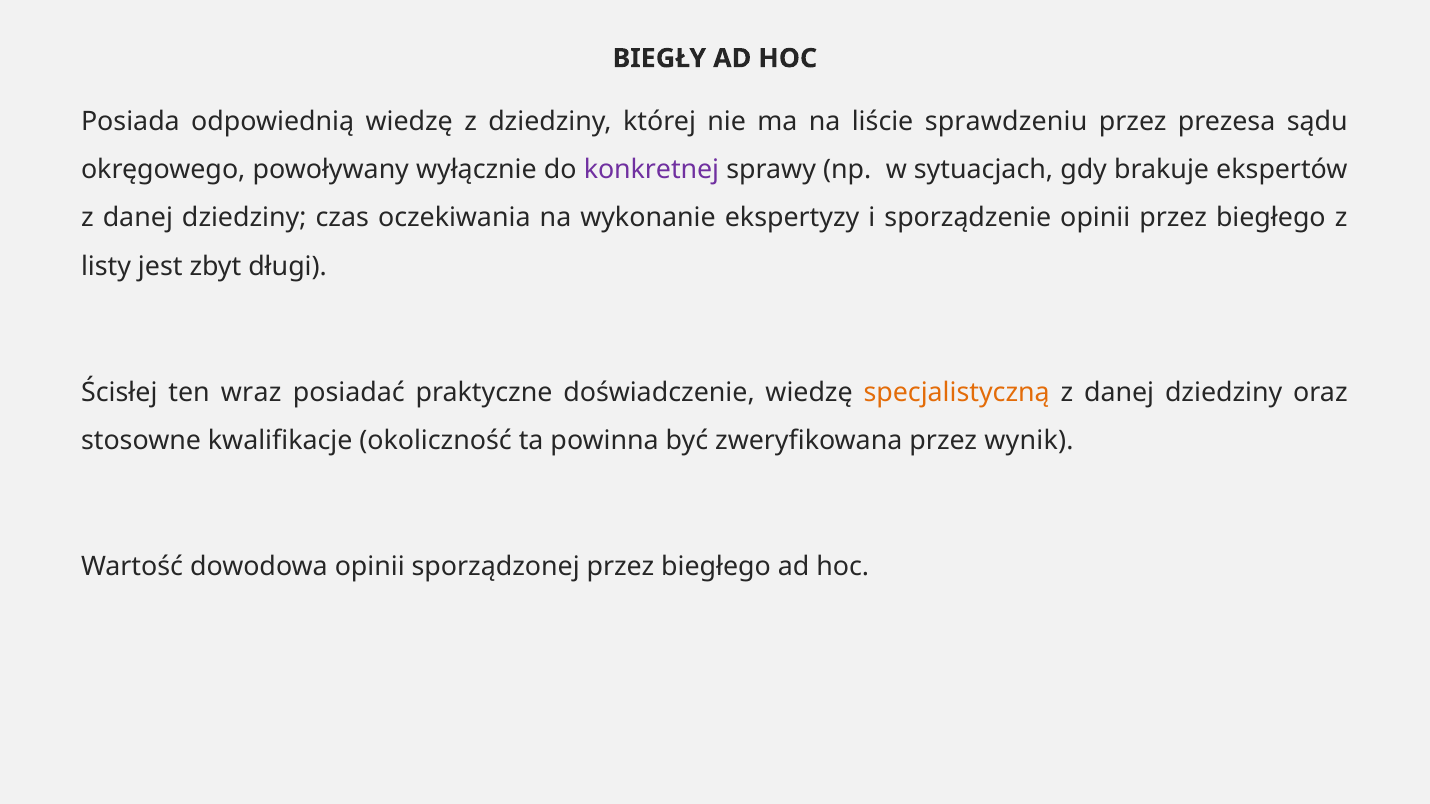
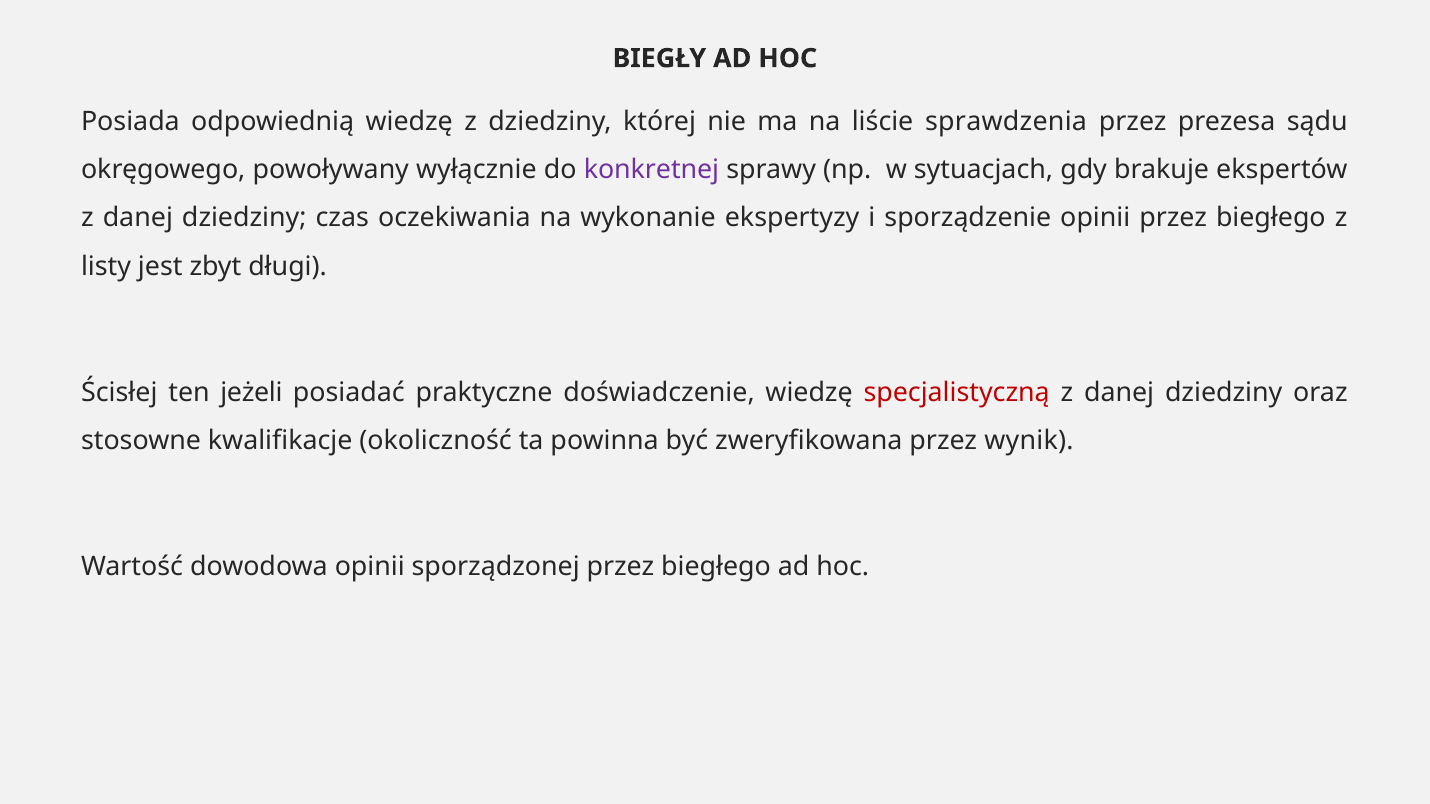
sprawdzeniu: sprawdzeniu -> sprawdzenia
wraz: wraz -> jeżeli
specjalistyczną colour: orange -> red
